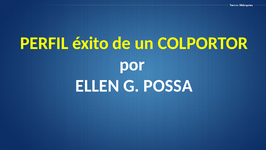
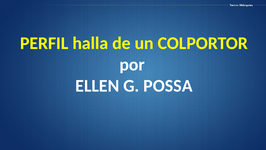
éxito: éxito -> halla
